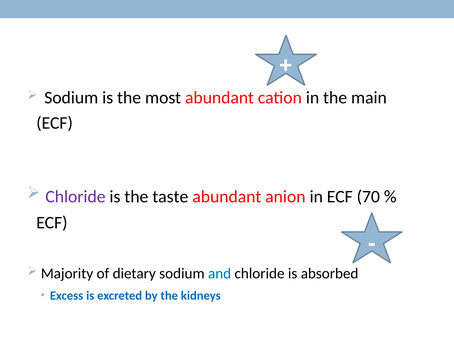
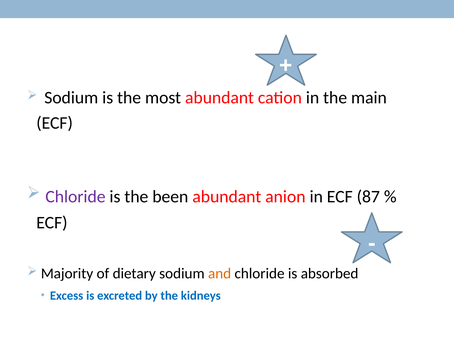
taste: taste -> been
70: 70 -> 87
and colour: blue -> orange
